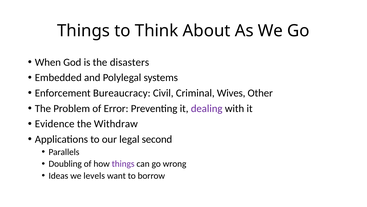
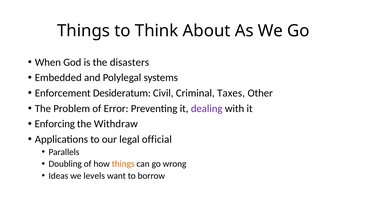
Bureaucracy: Bureaucracy -> Desideratum
Wives: Wives -> Taxes
Evidence: Evidence -> Enforcing
second: second -> official
things at (123, 163) colour: purple -> orange
